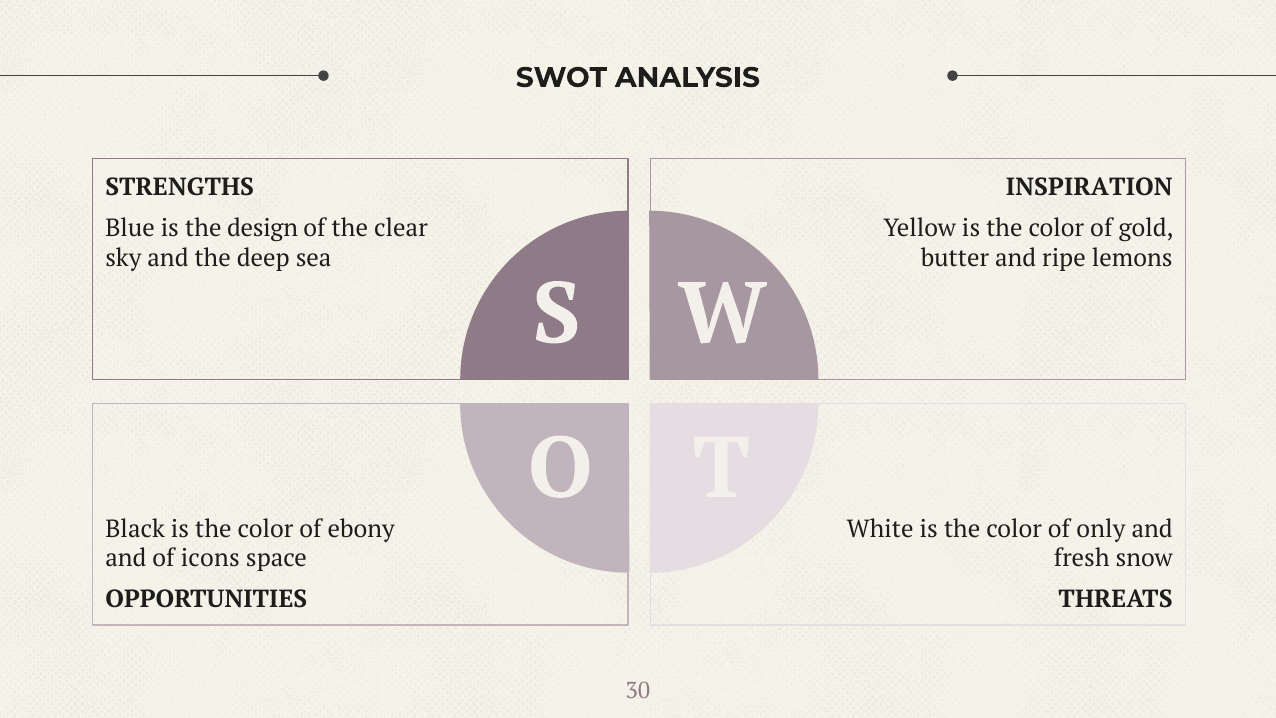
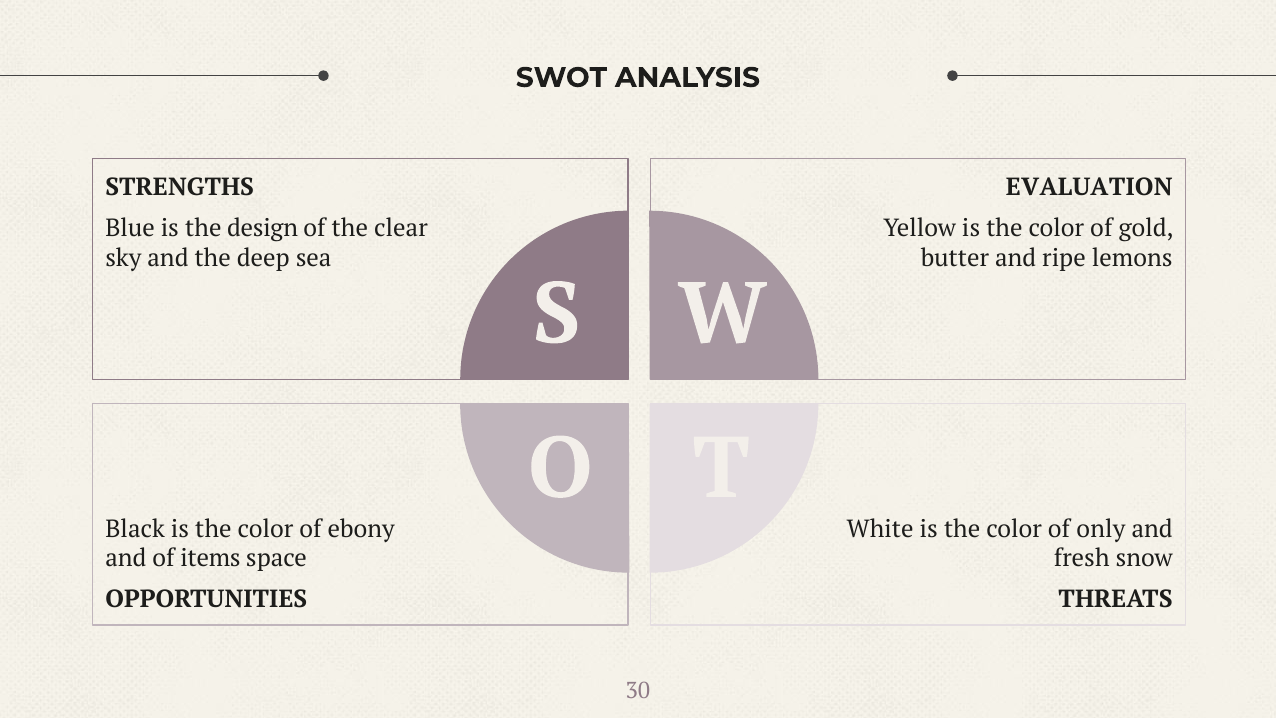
INSPIRATION: INSPIRATION -> EVALUATION
icons: icons -> items
